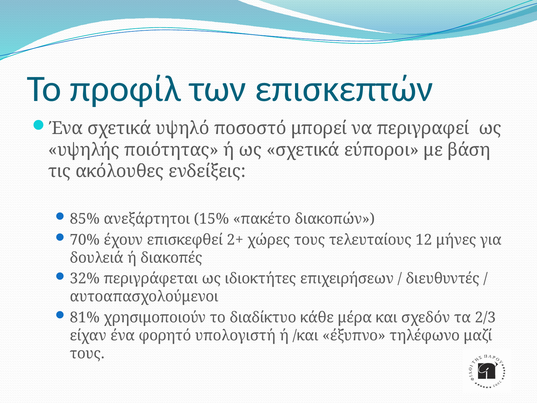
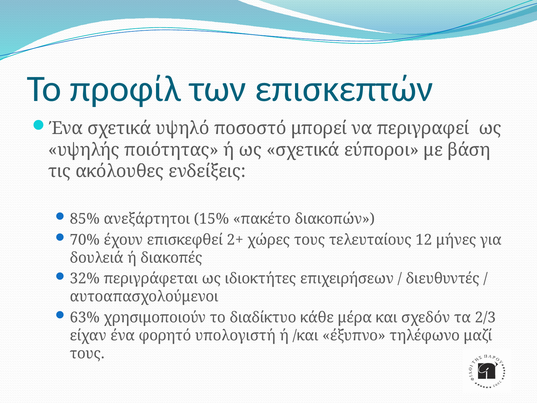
81%: 81% -> 63%
